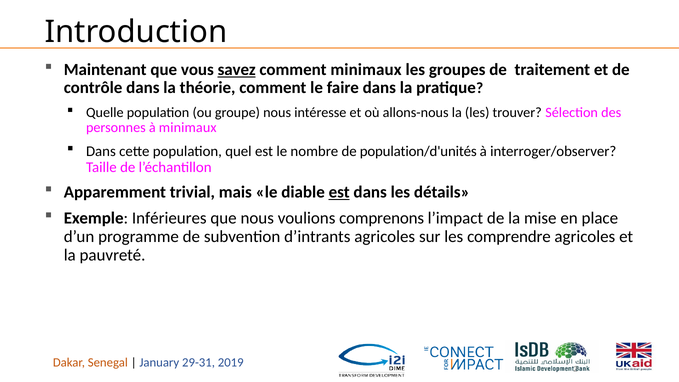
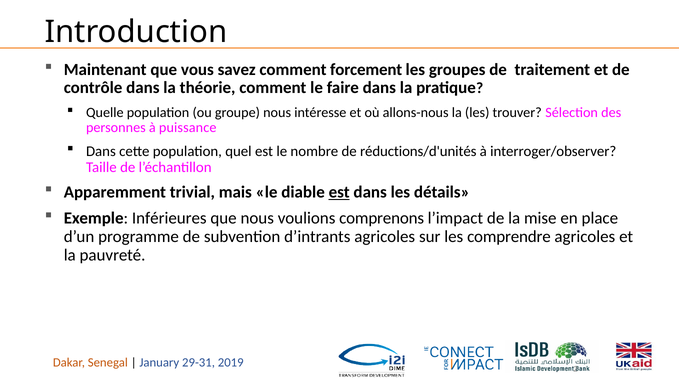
savez underline: present -> none
comment minimaux: minimaux -> forcement
à minimaux: minimaux -> puissance
population/d'unités: population/d'unités -> réductions/d'unités
